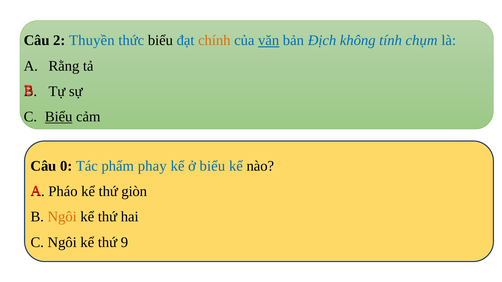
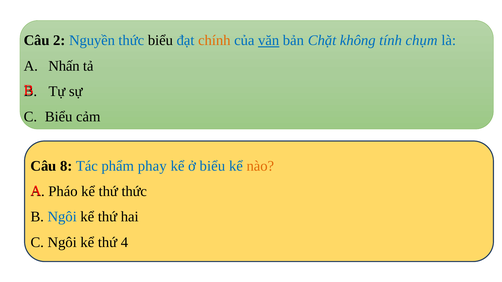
Thuyền: Thuyền -> Nguyền
Địch: Địch -> Chặt
Rằng: Rằng -> Nhấn
Biểu at (59, 117) underline: present -> none
0: 0 -> 8
nào colour: black -> orange
thứ giòn: giòn -> thức
Ngôi at (62, 217) colour: orange -> blue
9: 9 -> 4
